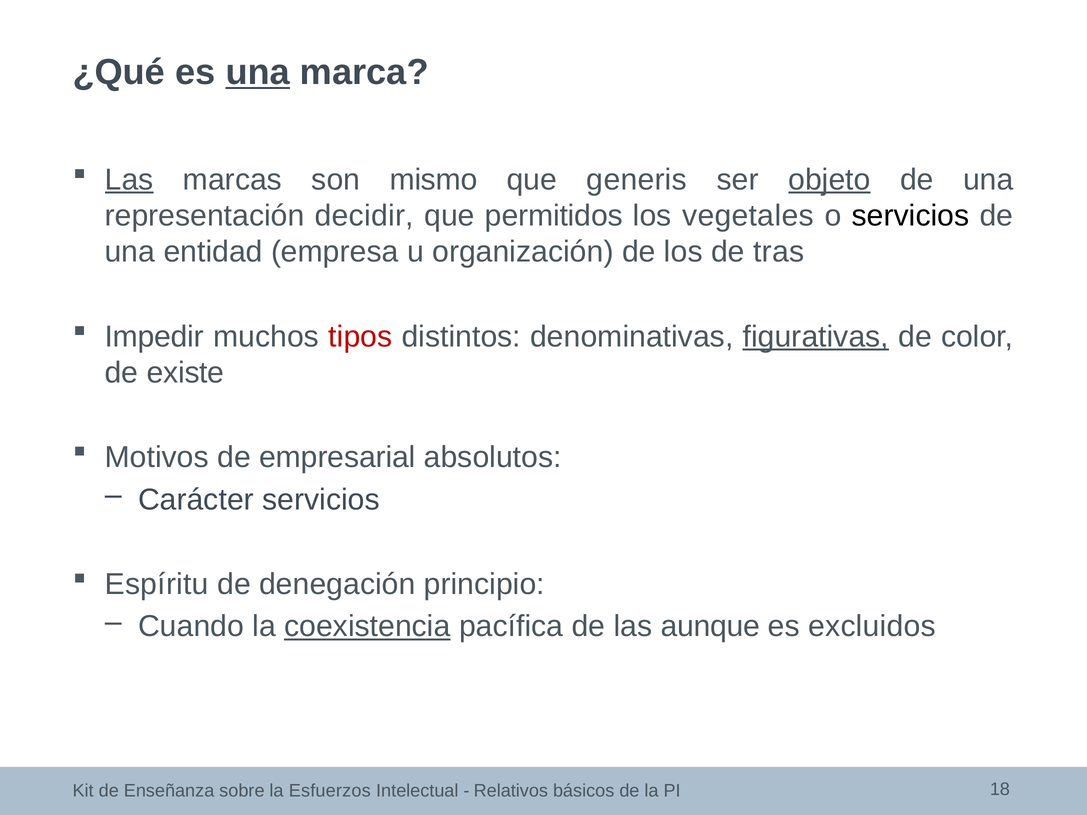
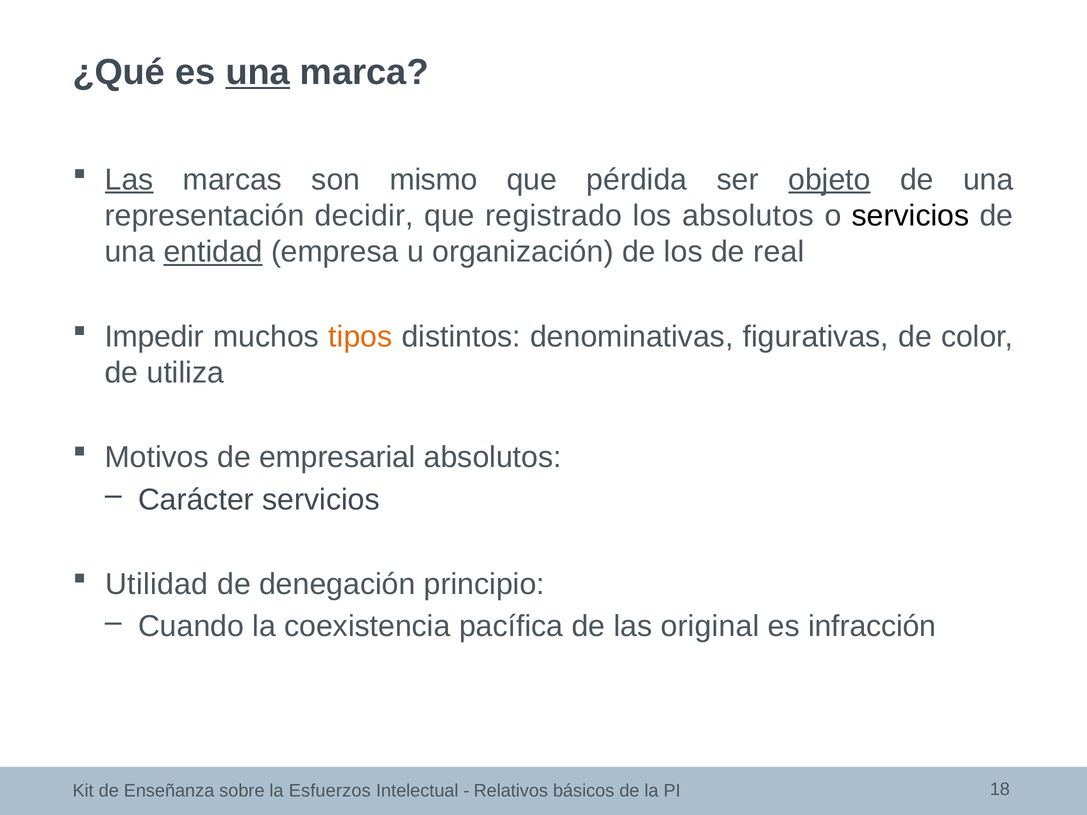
generis: generis -> pérdida
permitidos: permitidos -> registrado
los vegetales: vegetales -> absolutos
entidad underline: none -> present
tras: tras -> real
tipos colour: red -> orange
figurativas underline: present -> none
existe: existe -> utiliza
Espíritu: Espíritu -> Utilidad
coexistencia underline: present -> none
aunque: aunque -> original
excluidos: excluidos -> infracción
